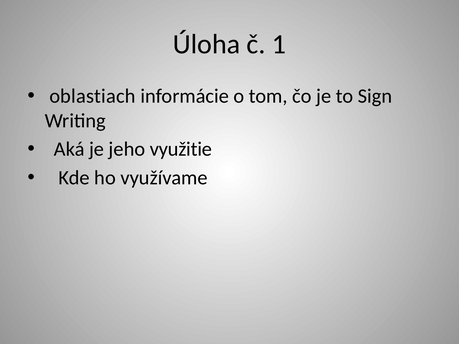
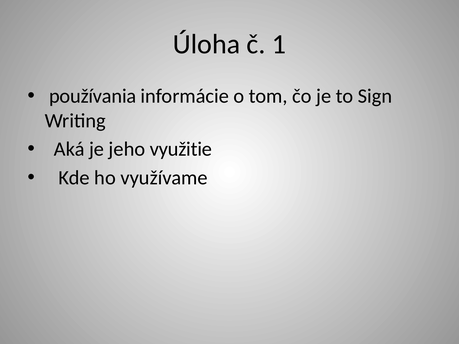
oblastiach: oblastiach -> používania
